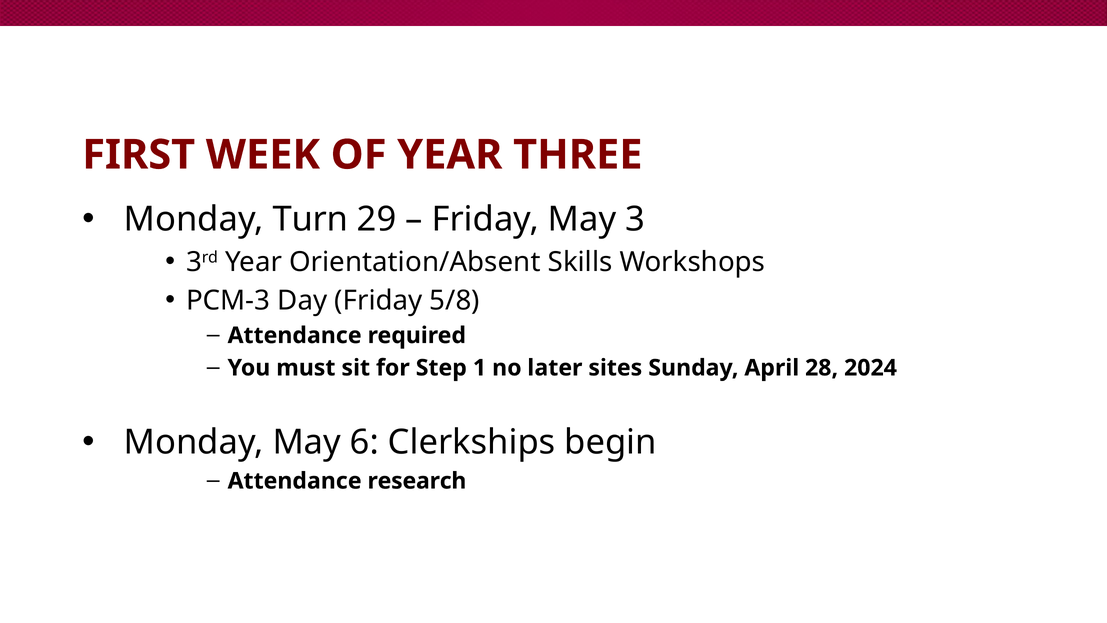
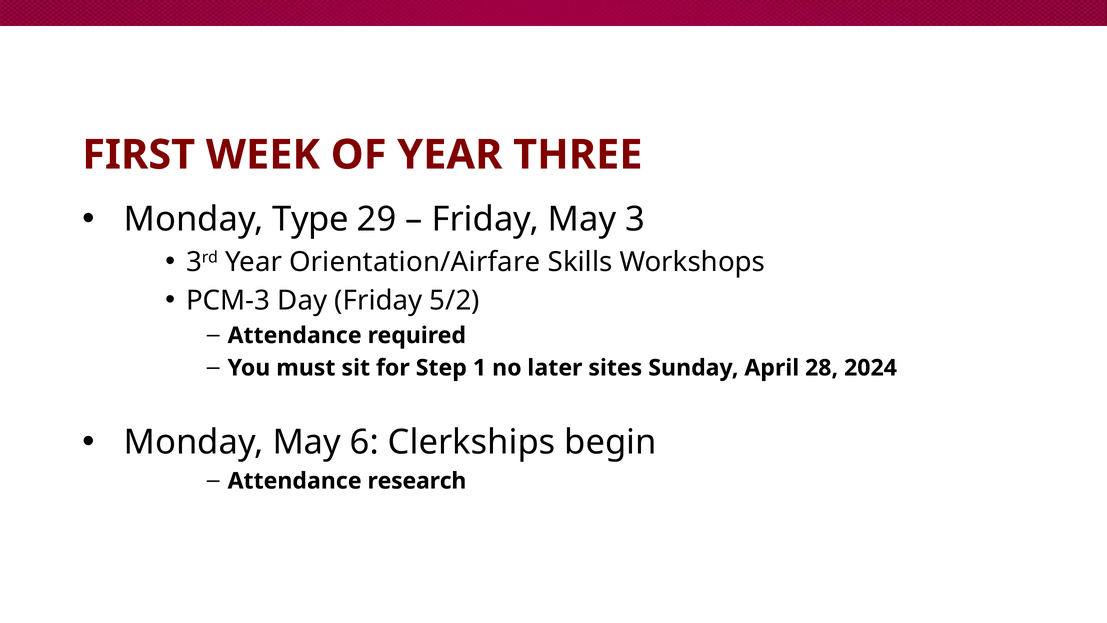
Turn: Turn -> Type
Orientation/Absent: Orientation/Absent -> Orientation/Airfare
5/8: 5/8 -> 5/2
